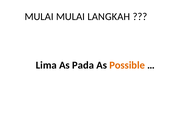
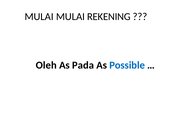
LANGKAH: LANGKAH -> REKENING
Lima: Lima -> Oleh
Possible colour: orange -> blue
